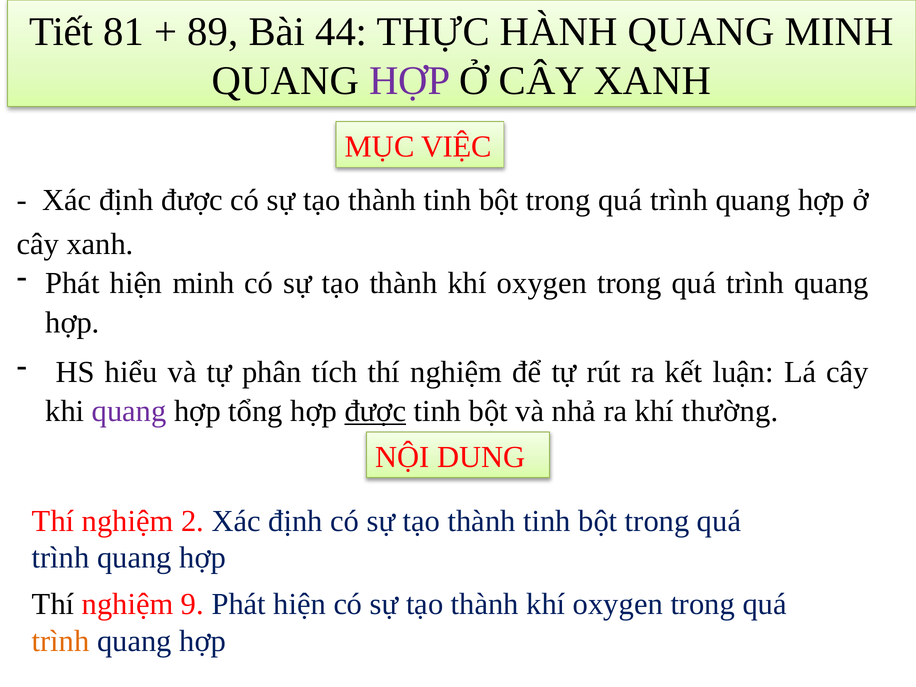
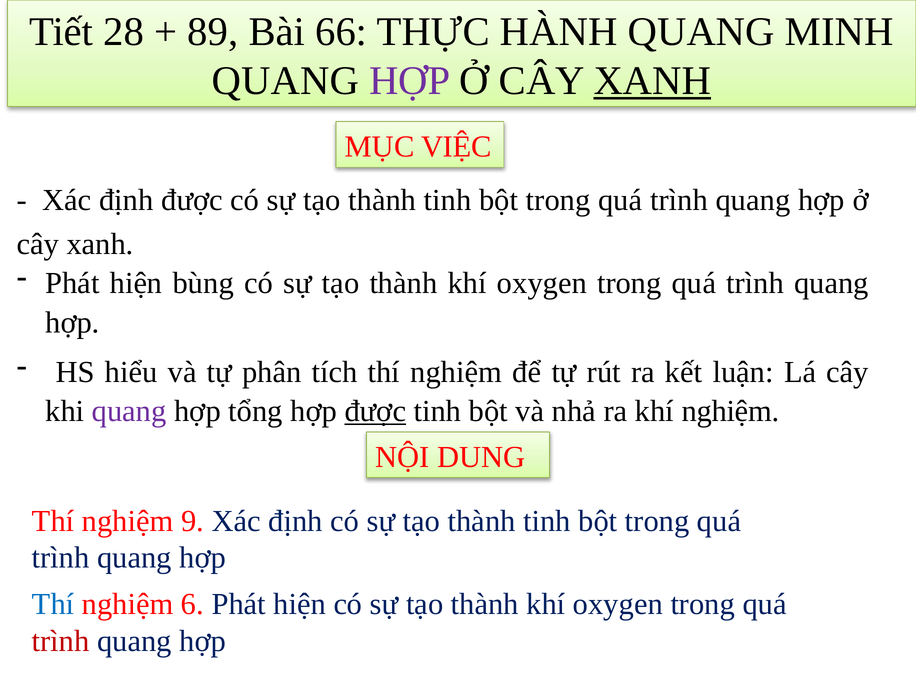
81: 81 -> 28
44: 44 -> 66
XANH at (652, 81) underline: none -> present
hiện minh: minh -> bùng
khí thường: thường -> nghiệm
2: 2 -> 9
Thí at (53, 604) colour: black -> blue
9: 9 -> 6
trình at (61, 641) colour: orange -> red
